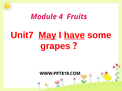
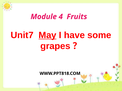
have underline: present -> none
